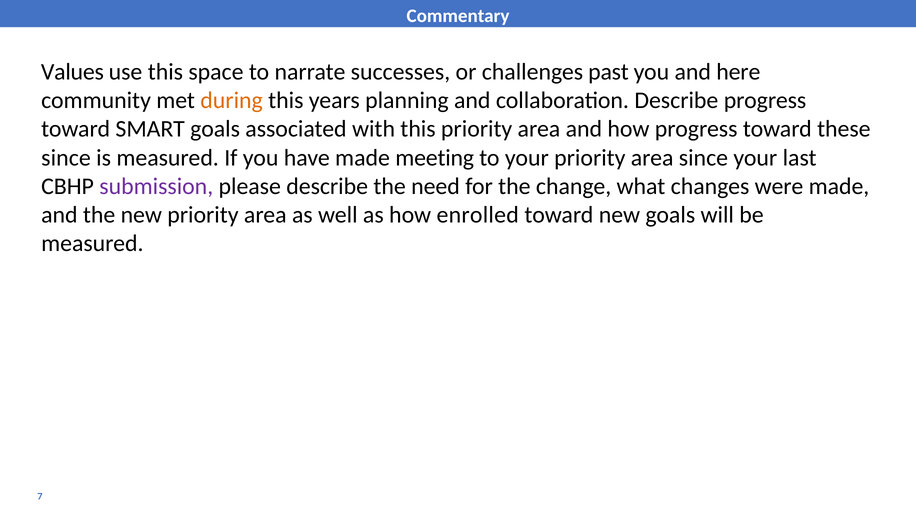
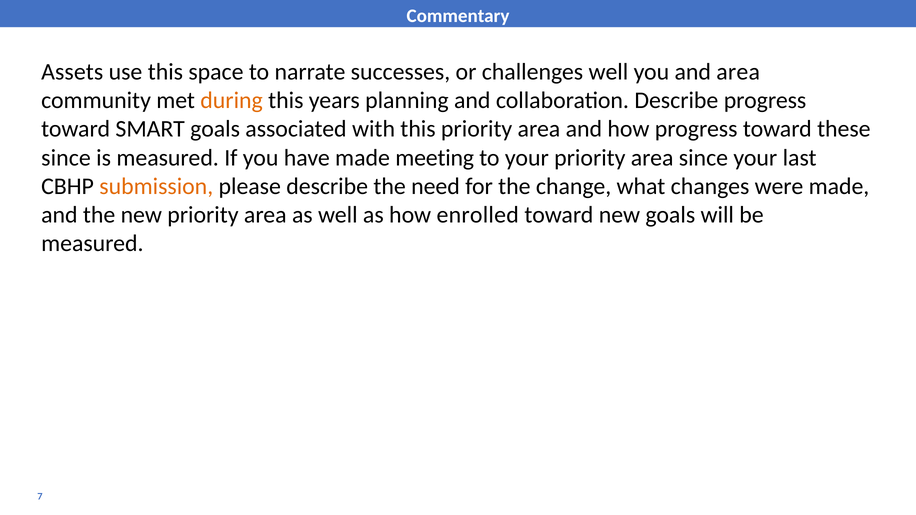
Values: Values -> Assets
challenges past: past -> well
and here: here -> area
submission colour: purple -> orange
